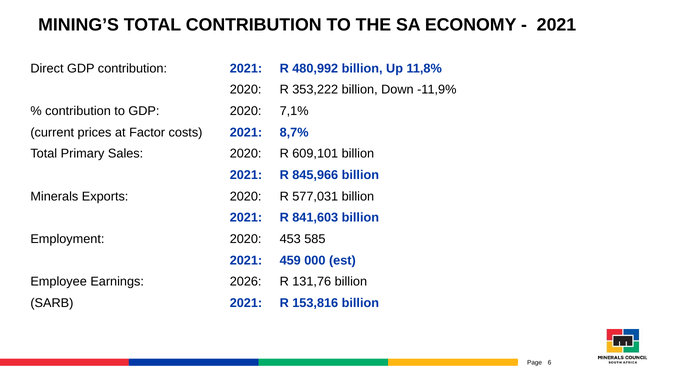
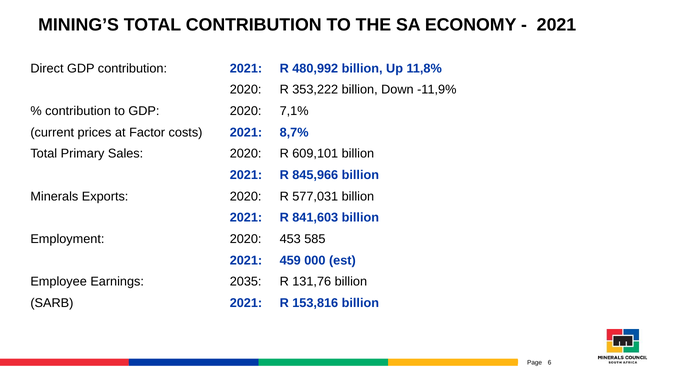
2026: 2026 -> 2035
